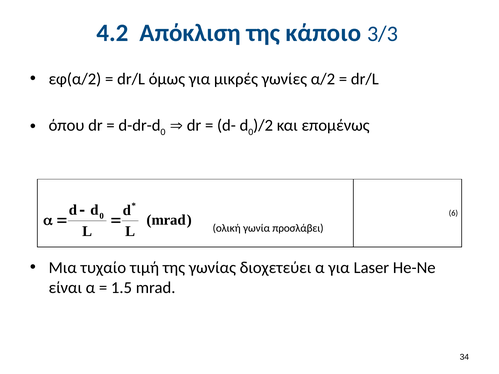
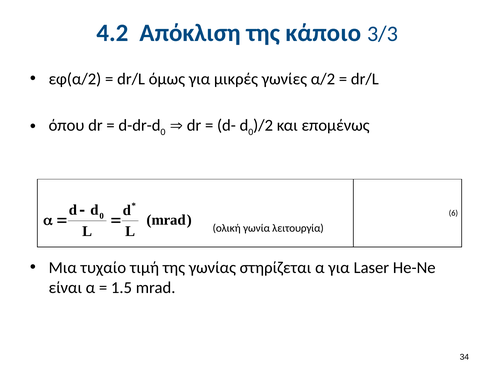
προσλάβει: προσλάβει -> λειτουργία
διοχετεύει: διοχετεύει -> στηρίζεται
